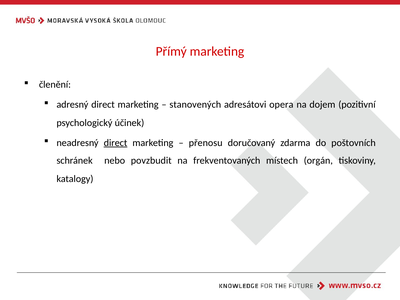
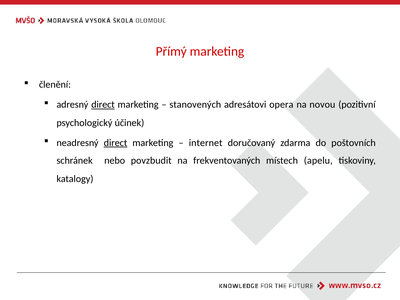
direct at (103, 105) underline: none -> present
dojem: dojem -> novou
přenosu: přenosu -> internet
orgán: orgán -> apelu
